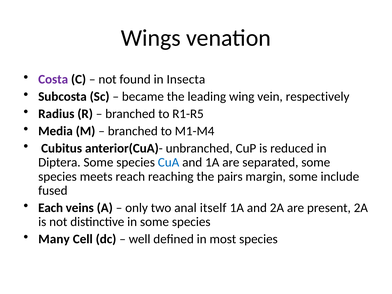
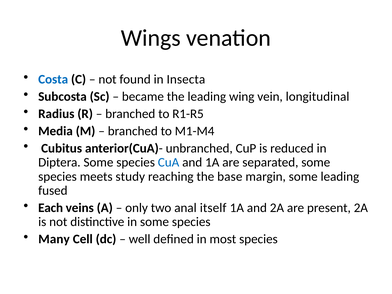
Costa colour: purple -> blue
respectively: respectively -> longitudinal
reach: reach -> study
pairs: pairs -> base
some include: include -> leading
